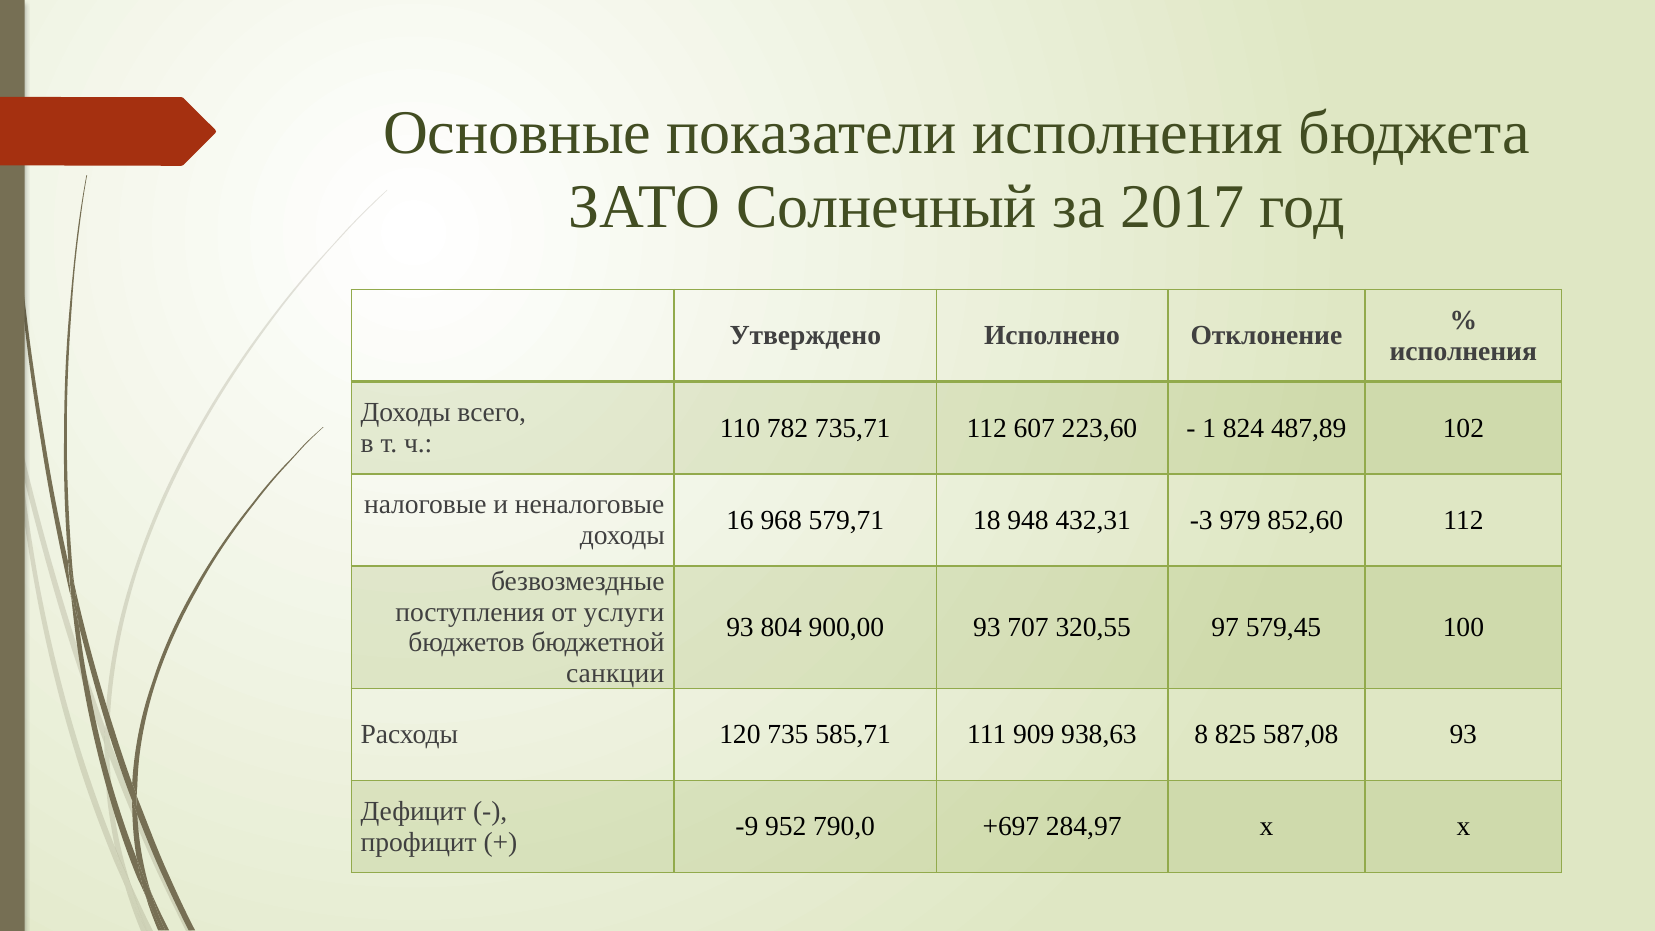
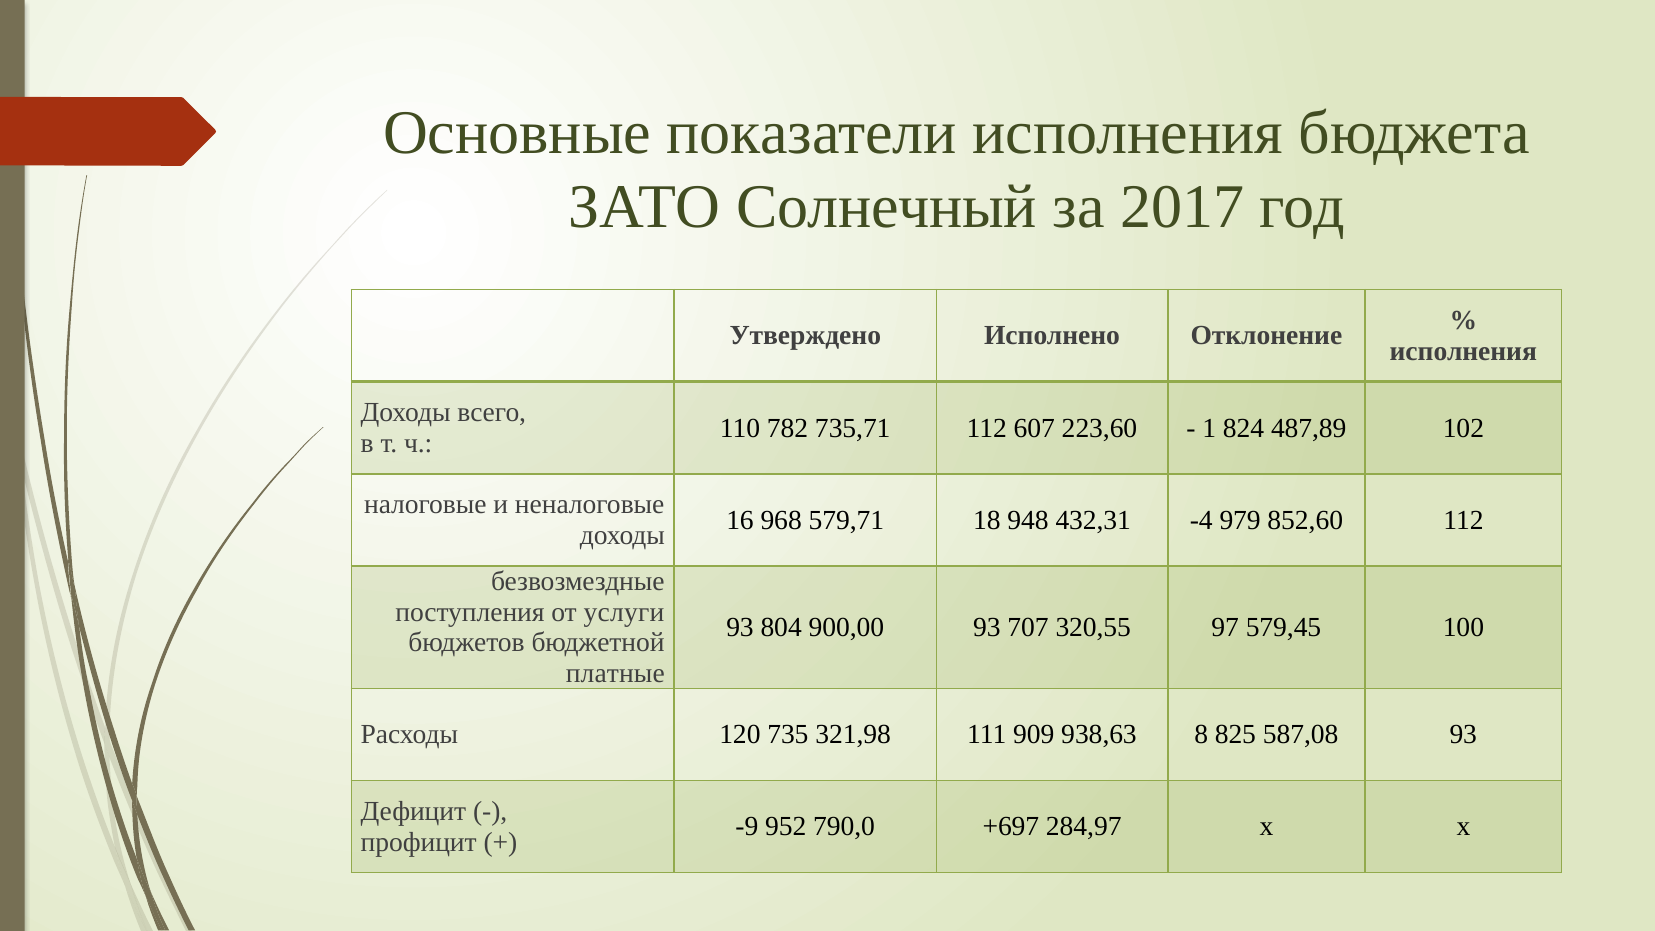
-3: -3 -> -4
санкции: санкции -> платные
585,71: 585,71 -> 321,98
